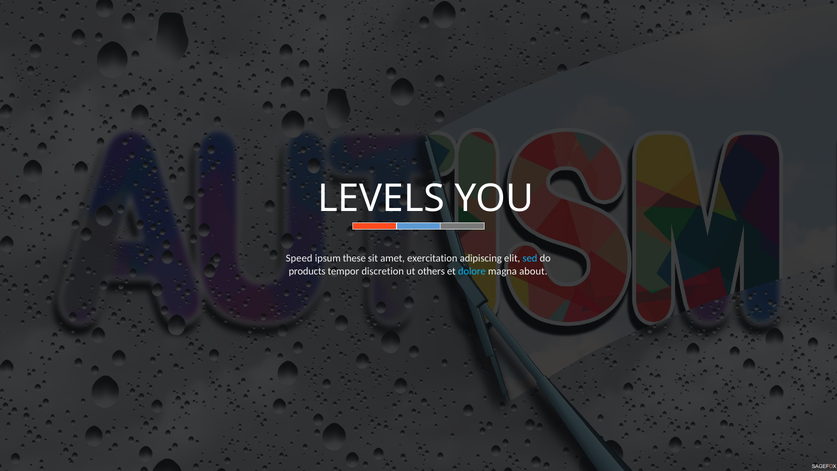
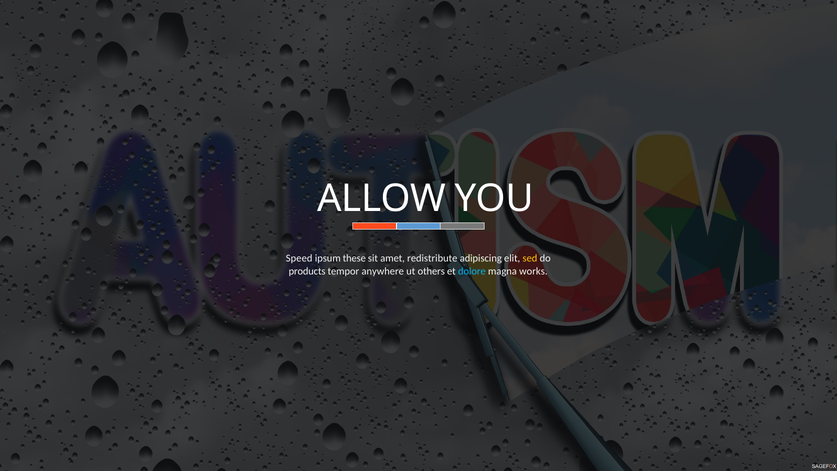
LEVELS: LEVELS -> ALLOW
exercitation: exercitation -> redistribute
sed colour: light blue -> yellow
discretion: discretion -> anywhere
about: about -> works
